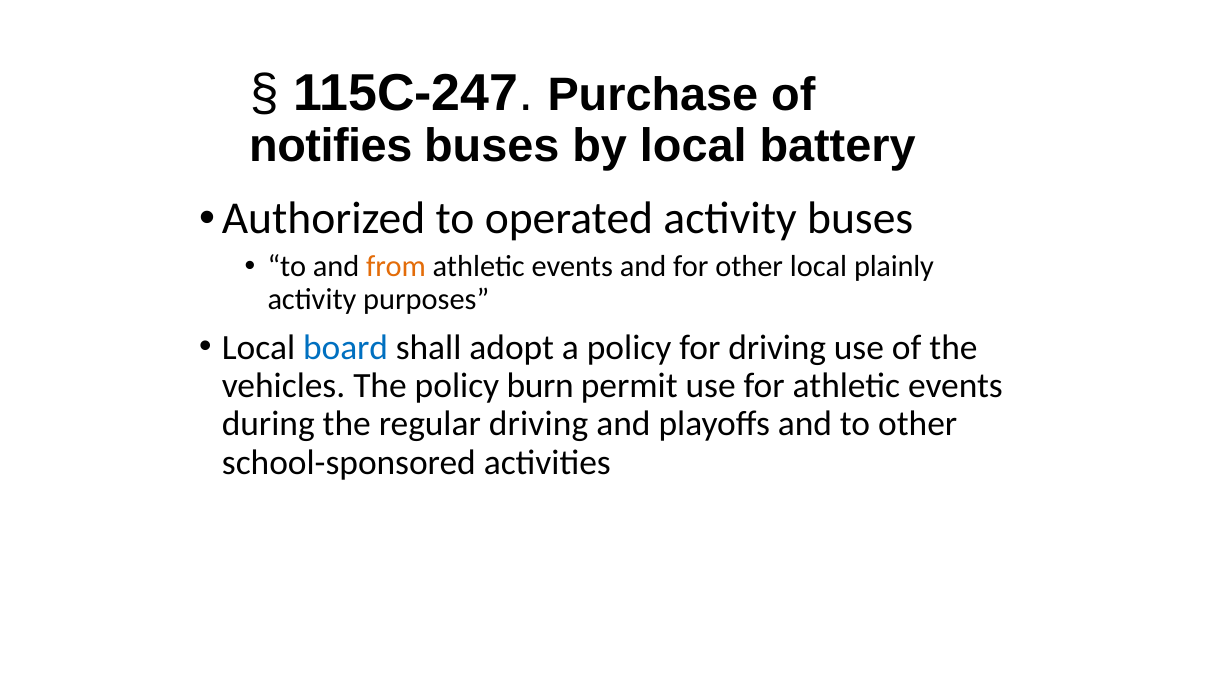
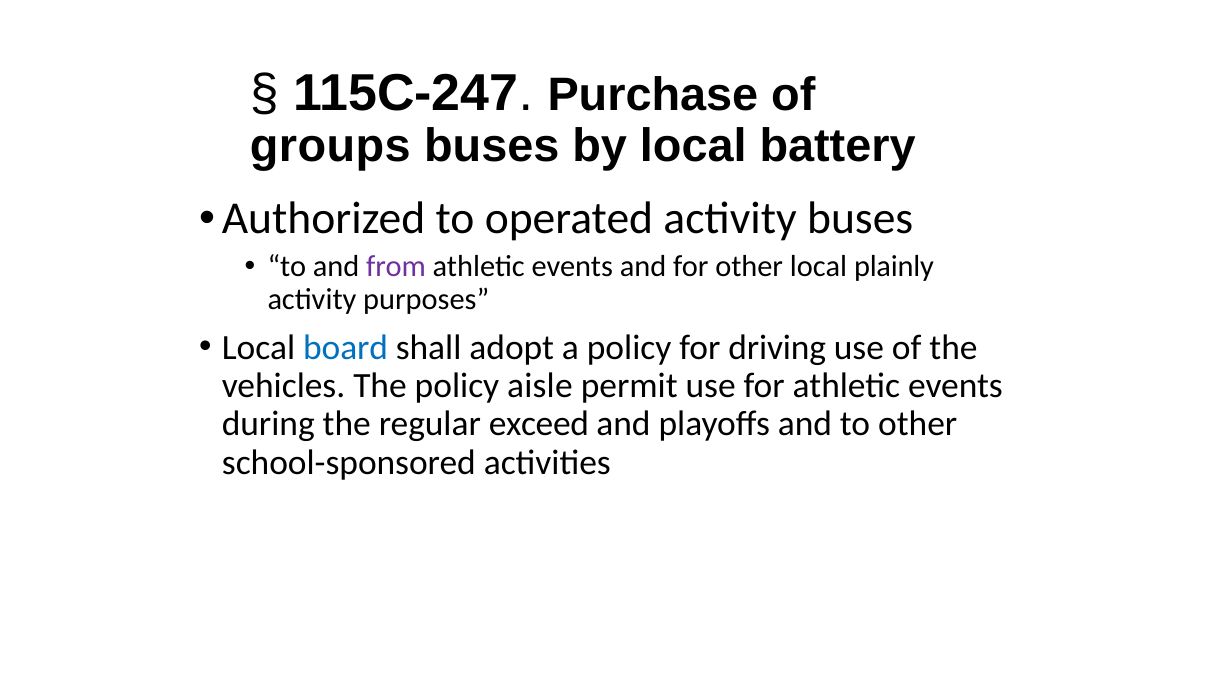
notifies: notifies -> groups
from colour: orange -> purple
burn: burn -> aisle
regular driving: driving -> exceed
